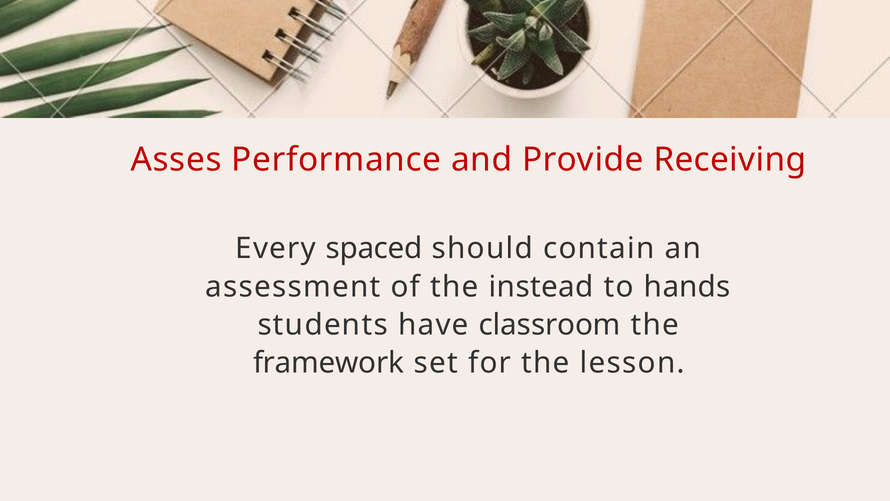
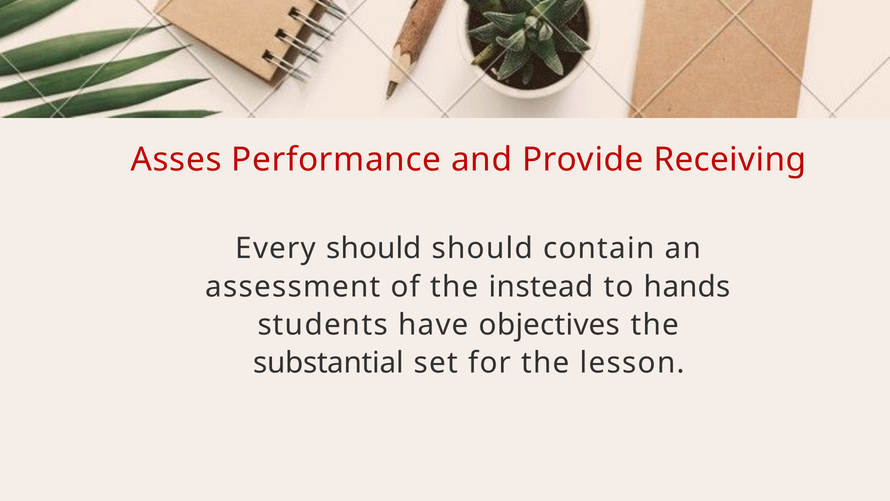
Every spaced: spaced -> should
classroom: classroom -> objectives
framework: framework -> substantial
